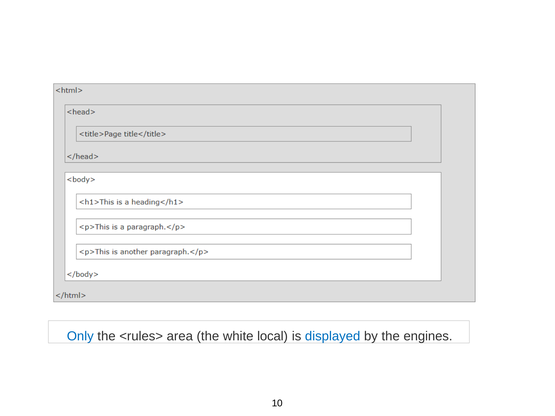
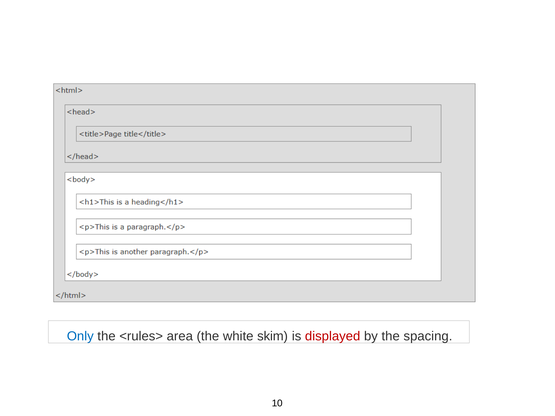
local: local -> skim
displayed colour: blue -> red
engines: engines -> spacing
